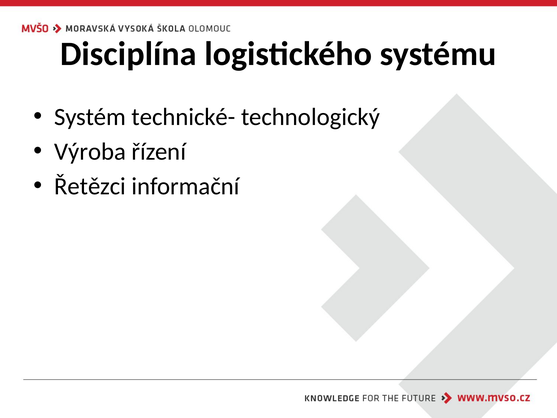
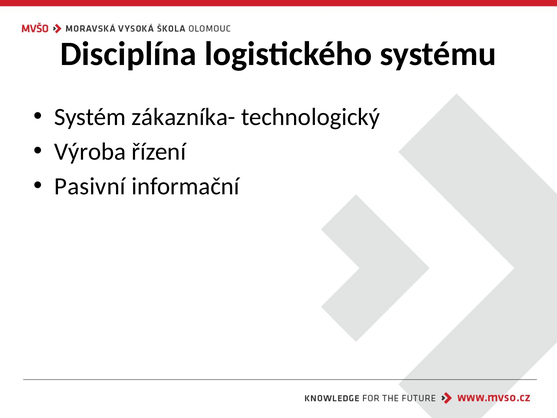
technické-: technické- -> zákazníka-
Řetězci: Řetězci -> Pasivní
